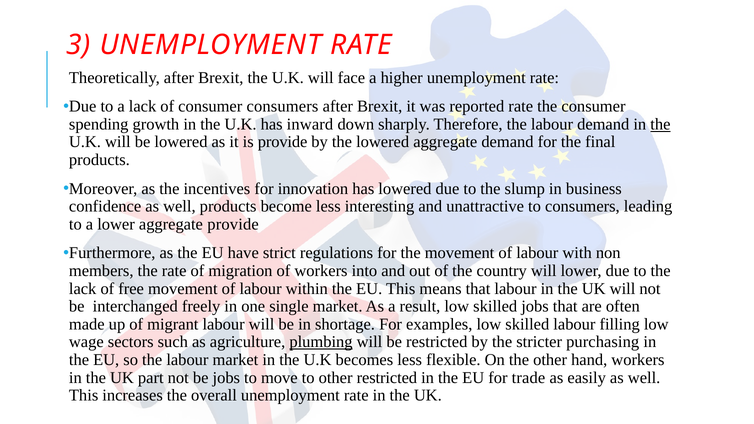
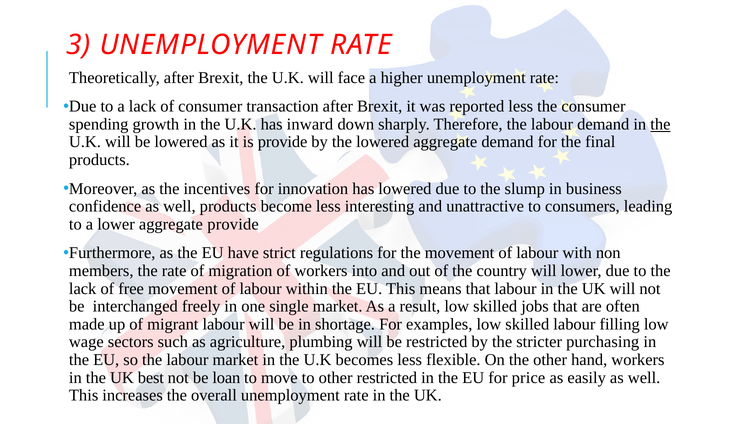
consumer consumers: consumers -> transaction
reported rate: rate -> less
plumbing underline: present -> none
part: part -> best
be jobs: jobs -> loan
trade: trade -> price
